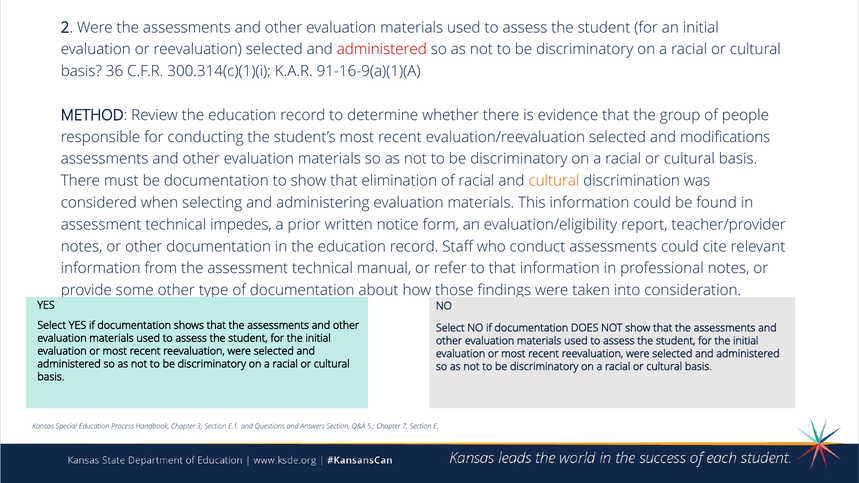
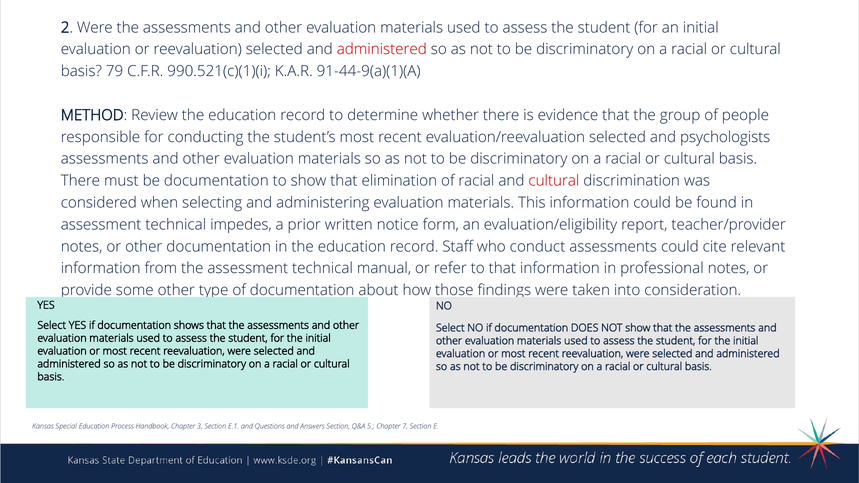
36: 36 -> 79
300.314(c)(1)(i: 300.314(c)(1)(i -> 990.521(c)(1)(i
91-16-9(a)(1)(A: 91-16-9(a)(1)(A -> 91-44-9(a)(1)(A
modifications: modifications -> psychologists
cultural at (554, 181) colour: orange -> red
